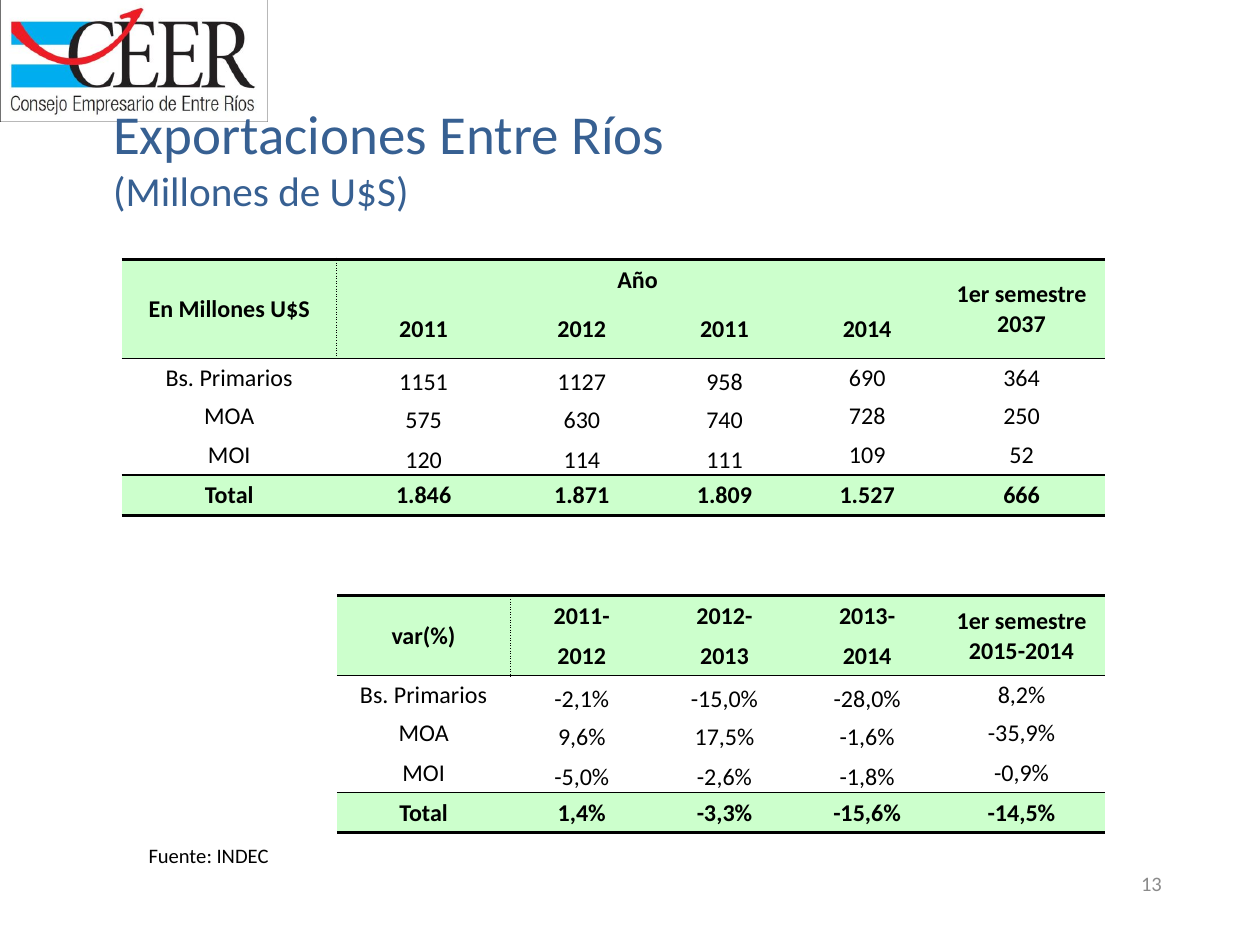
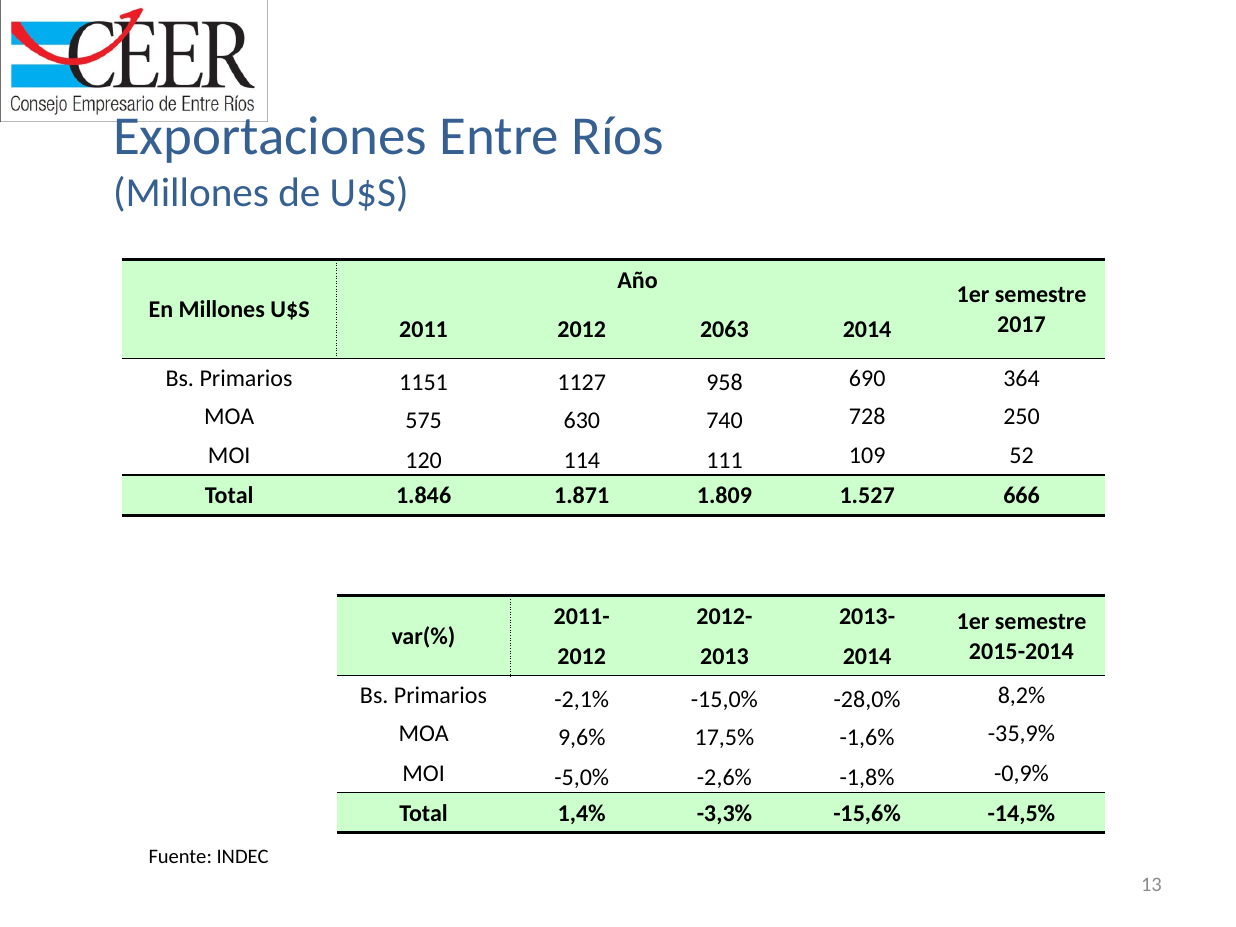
2037: 2037 -> 2017
2012 2011: 2011 -> 2063
